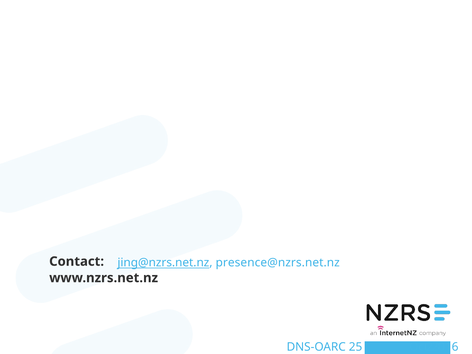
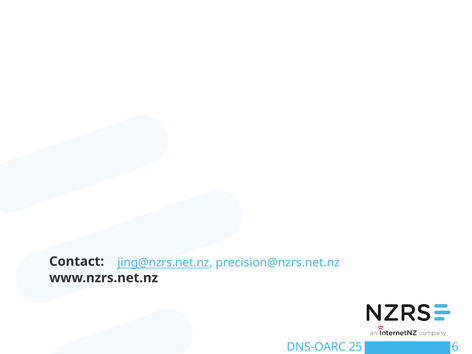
presence@nzrs.net.nz: presence@nzrs.net.nz -> precision@nzrs.net.nz
